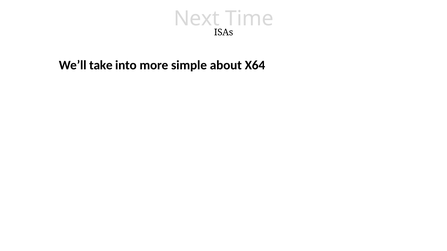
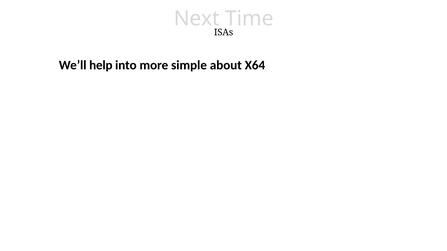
take: take -> help
